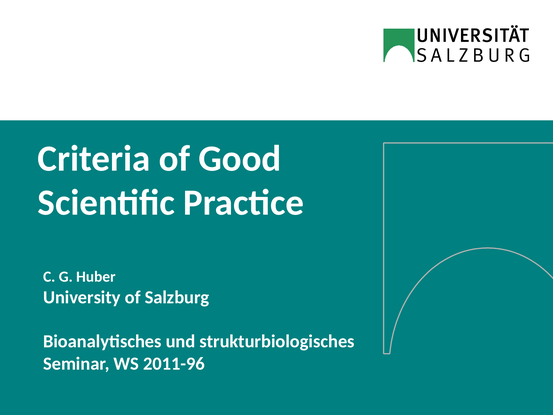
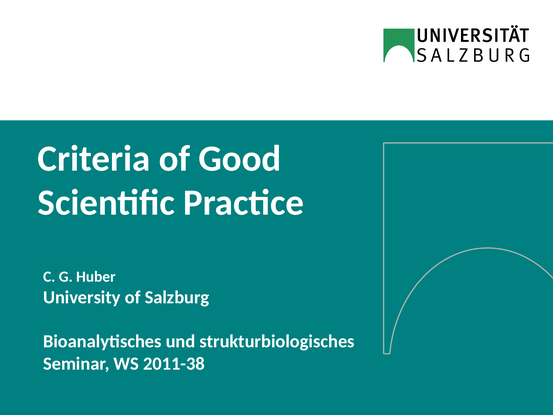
2011-96: 2011-96 -> 2011-38
